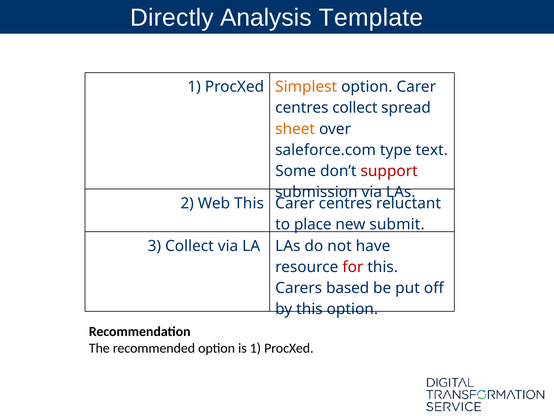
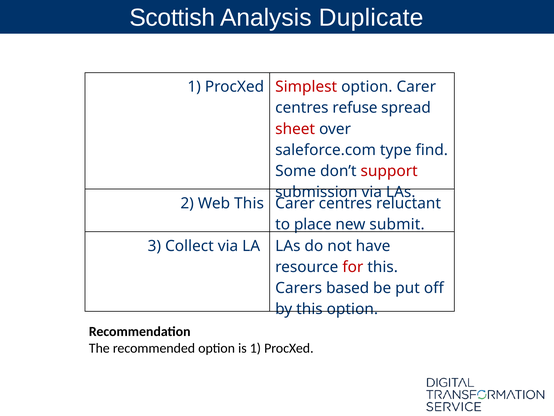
Directly: Directly -> Scottish
Template: Template -> Duplicate
Simplest colour: orange -> red
centres collect: collect -> refuse
sheet colour: orange -> red
text: text -> find
